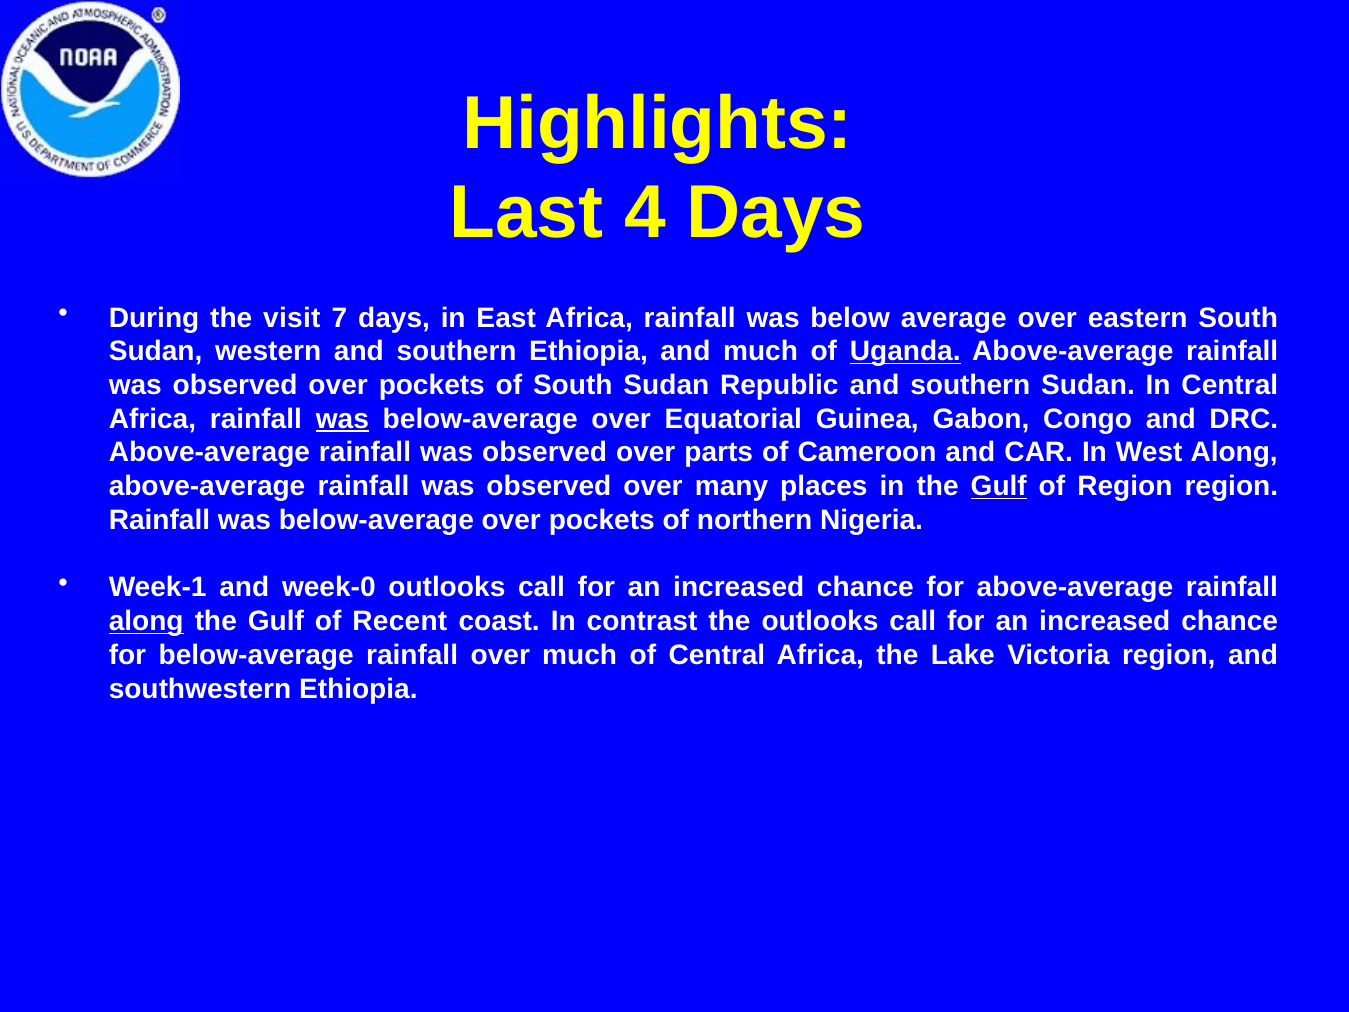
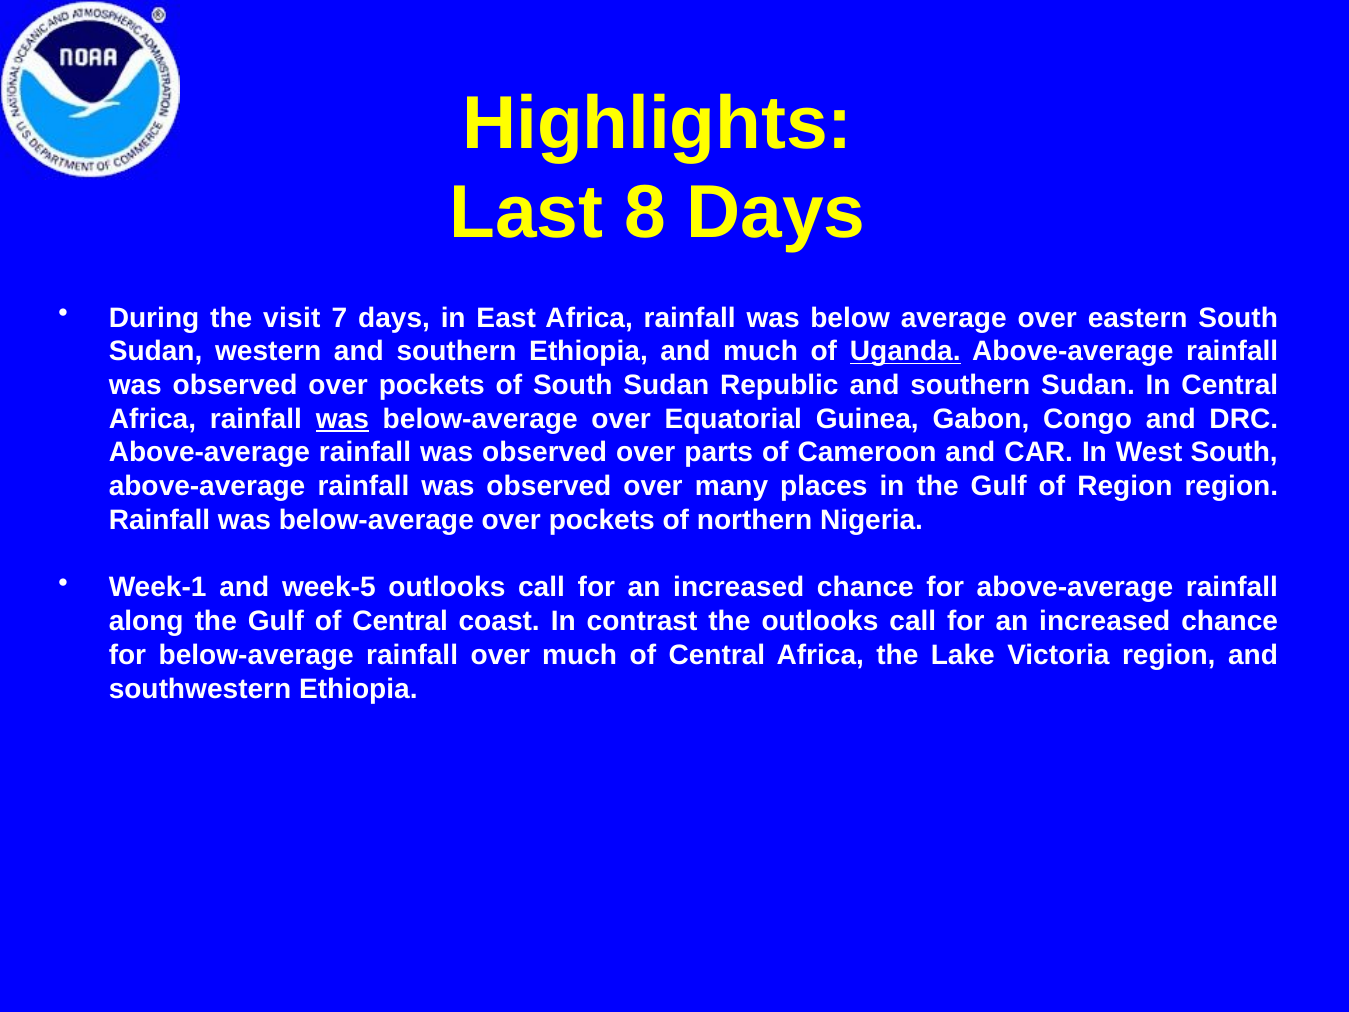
4: 4 -> 8
West Along: Along -> South
Gulf at (999, 486) underline: present -> none
week-0: week-0 -> week-5
along at (146, 621) underline: present -> none
Gulf of Recent: Recent -> Central
